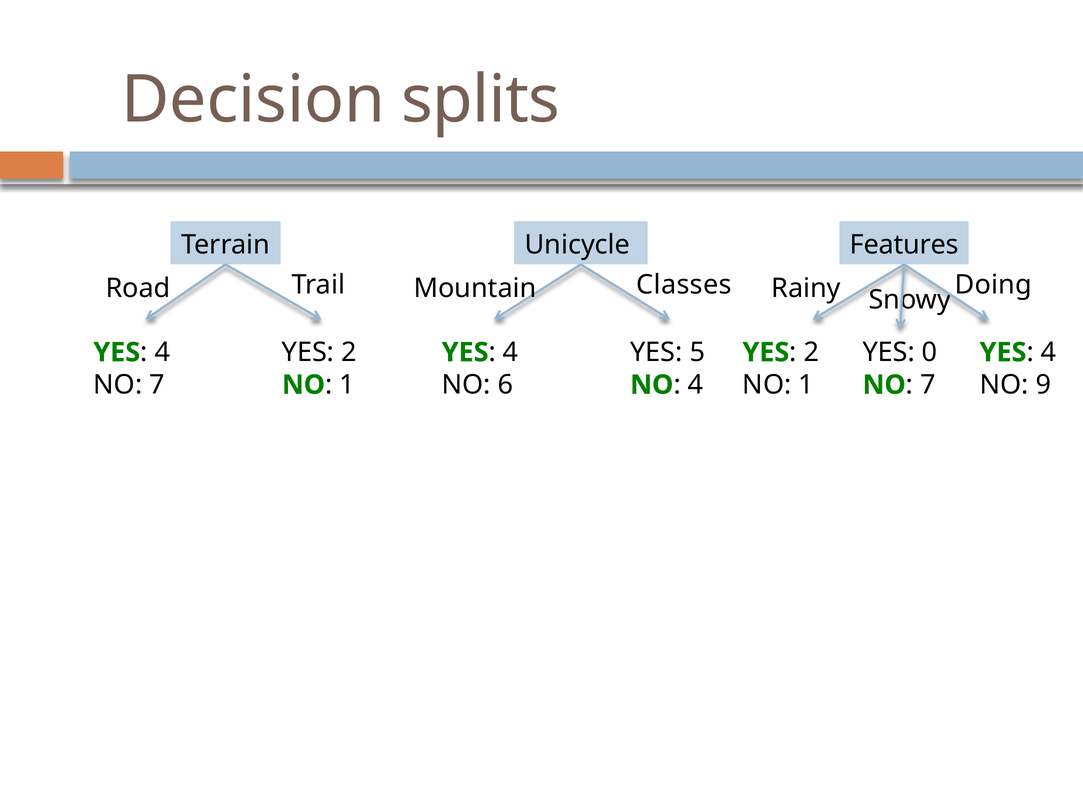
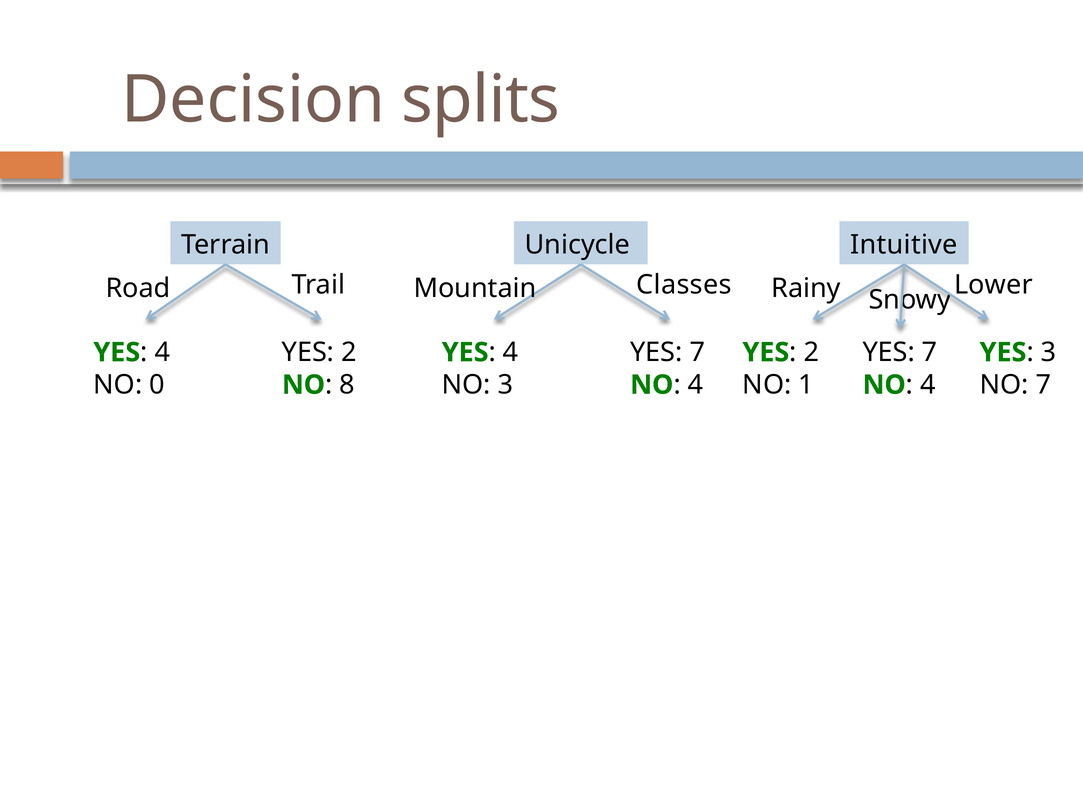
Features: Features -> Intuitive
Doing: Doing -> Lower
5 at (697, 352): 5 -> 7
0 at (930, 352): 0 -> 7
4 at (1049, 352): 4 -> 3
NO 7: 7 -> 0
NO 6: 6 -> 3
NO 9: 9 -> 7
1 at (347, 385): 1 -> 8
7 at (928, 385): 7 -> 4
